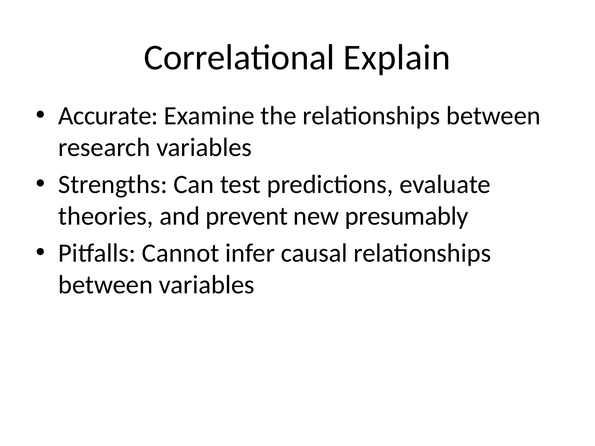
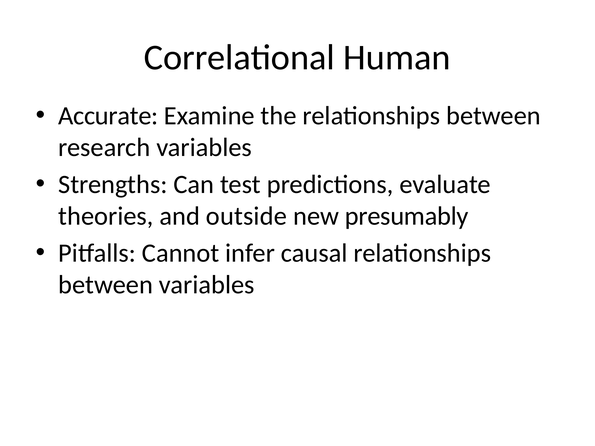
Explain: Explain -> Human
prevent: prevent -> outside
